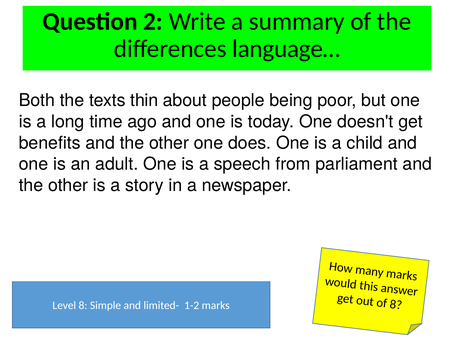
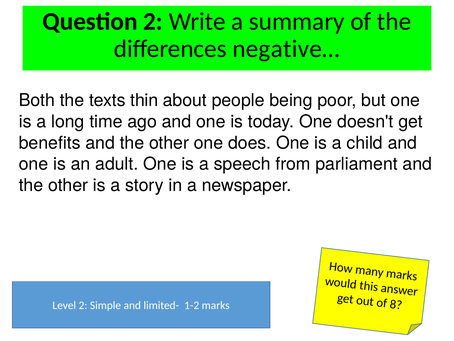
language…: language… -> negative…
Level 8: 8 -> 2
